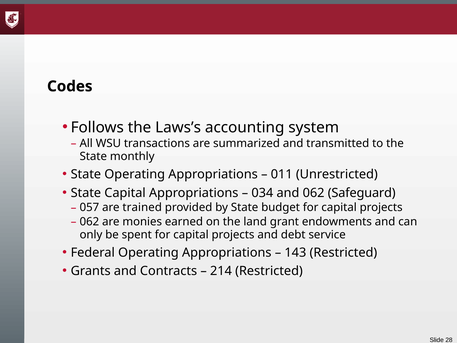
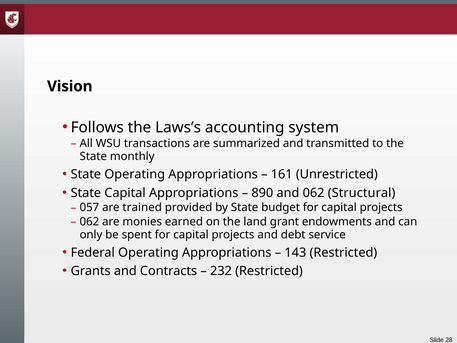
Codes: Codes -> Vision
011: 011 -> 161
034: 034 -> 890
Safeguard: Safeguard -> Structural
214: 214 -> 232
